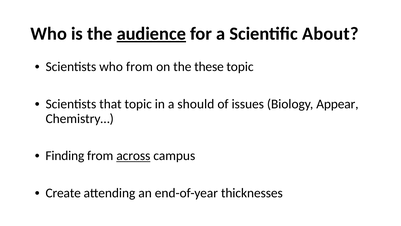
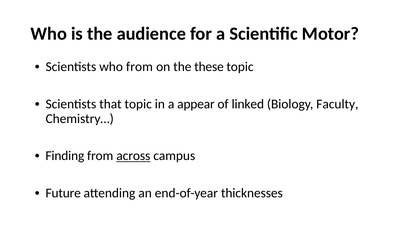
audience underline: present -> none
About: About -> Motor
should: should -> appear
issues: issues -> linked
Appear: Appear -> Faculty
Create: Create -> Future
